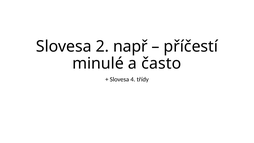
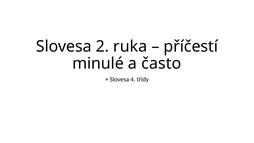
např: např -> ruka
